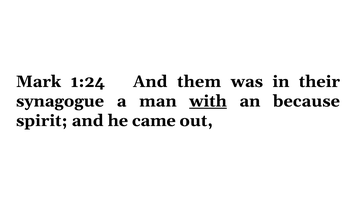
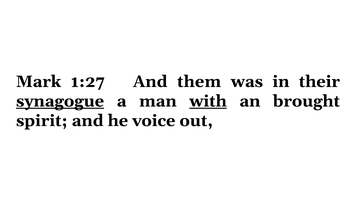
1:24: 1:24 -> 1:27
synagogue underline: none -> present
because: because -> brought
came: came -> voice
